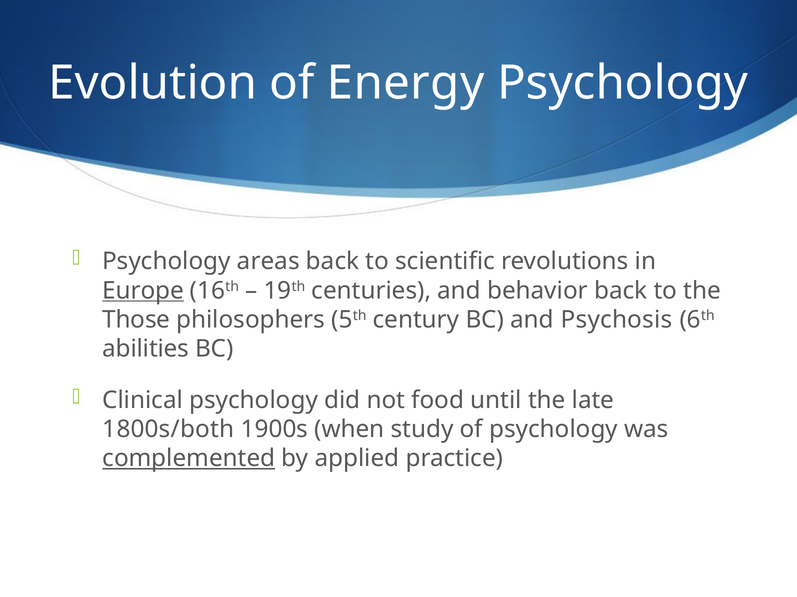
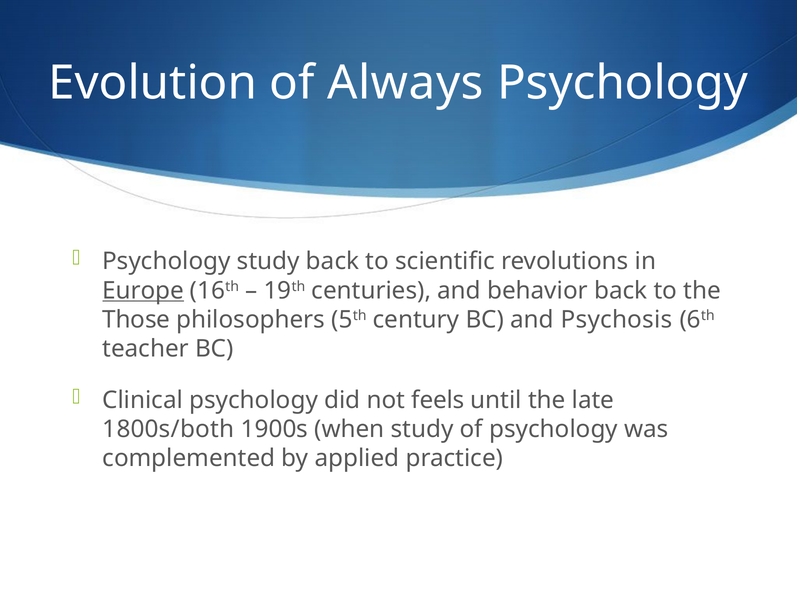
Energy: Energy -> Always
Psychology areas: areas -> study
abilities: abilities -> teacher
food: food -> feels
complemented underline: present -> none
